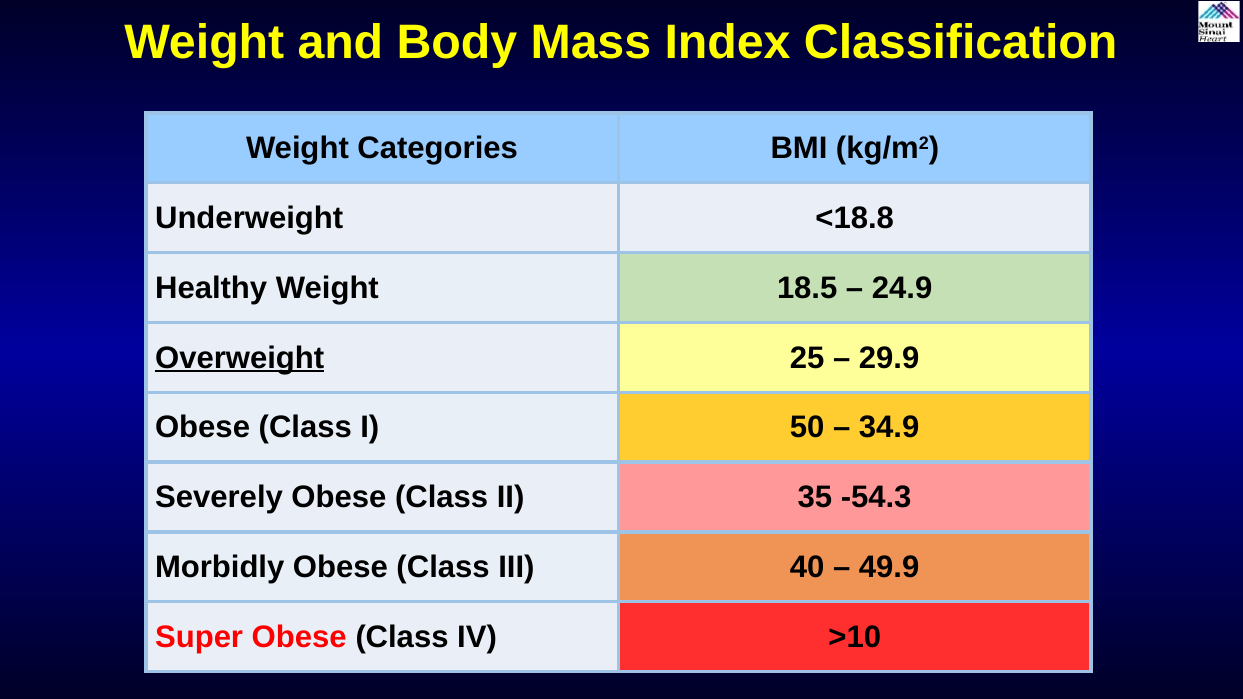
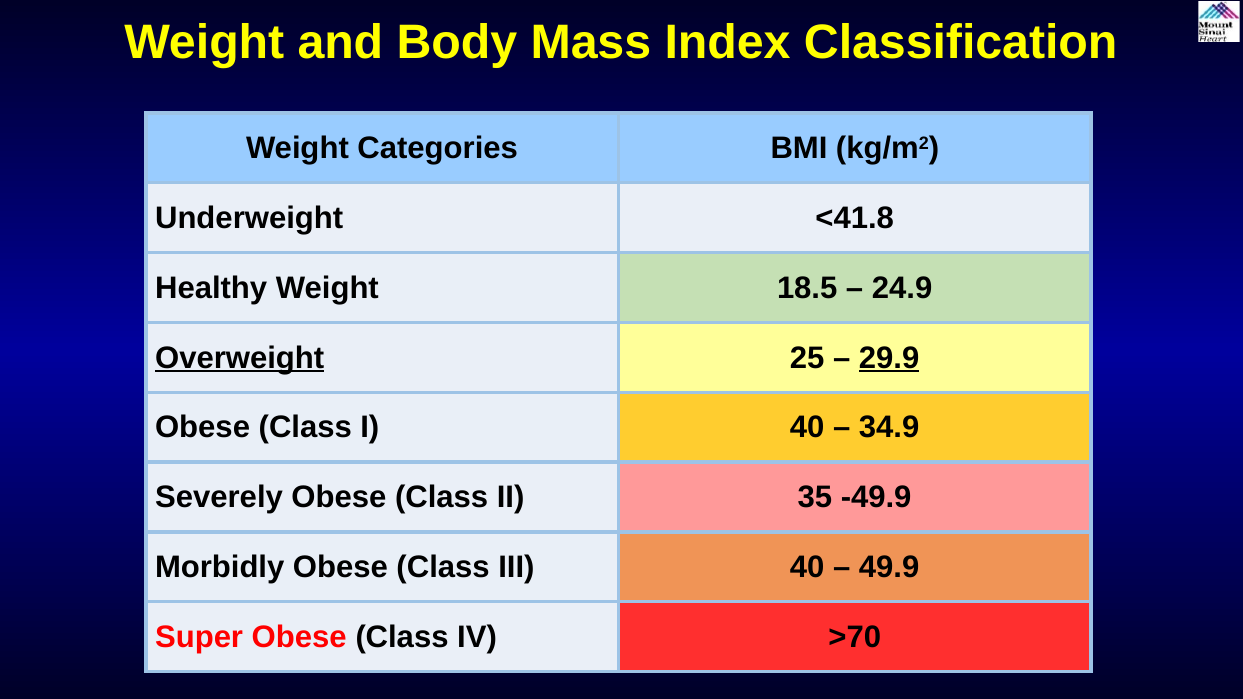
<18.8: <18.8 -> <41.8
29.9 underline: none -> present
I 50: 50 -> 40
-54.3: -54.3 -> -49.9
>10: >10 -> >70
